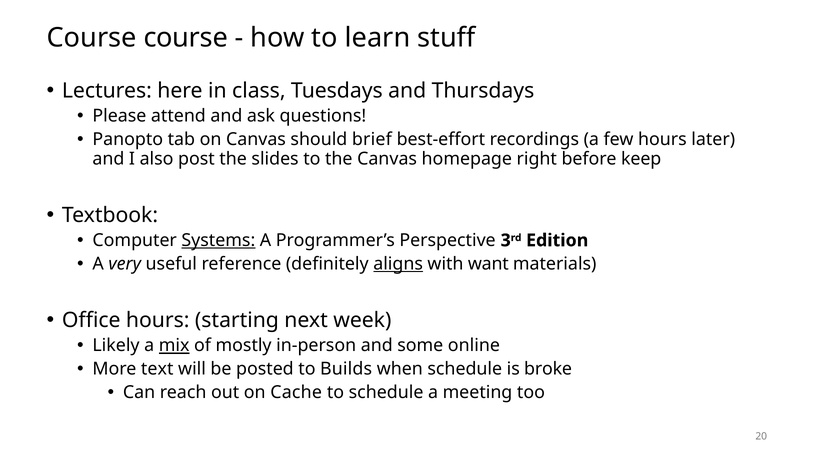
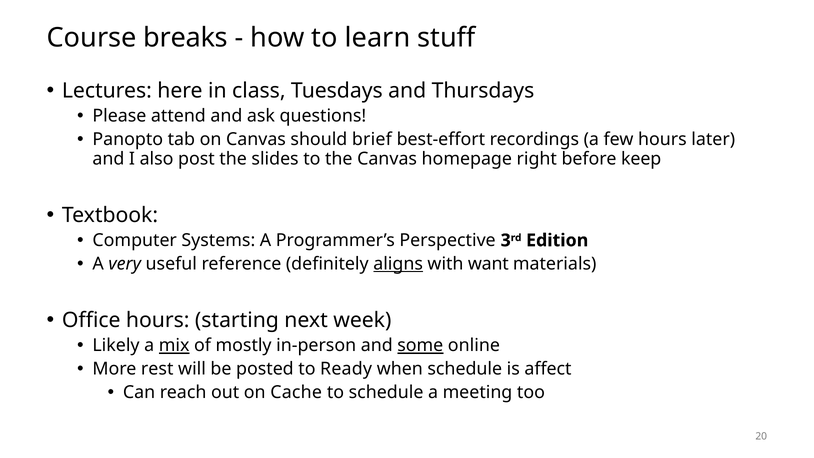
Course course: course -> breaks
Systems underline: present -> none
some underline: none -> present
text: text -> rest
Builds: Builds -> Ready
broke: broke -> affect
